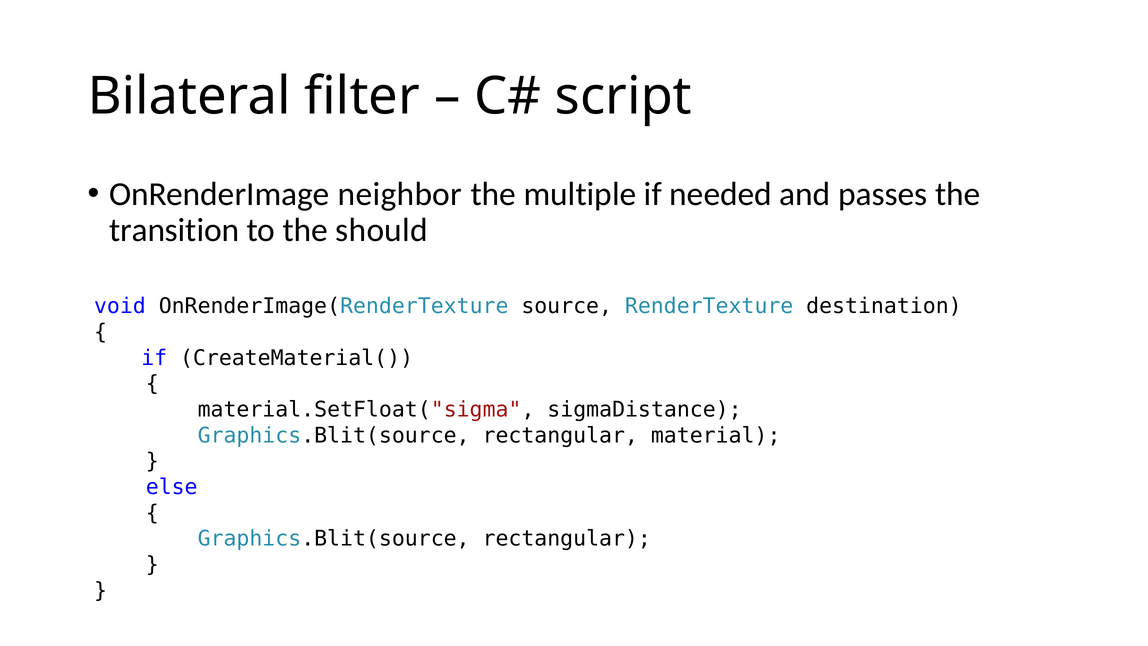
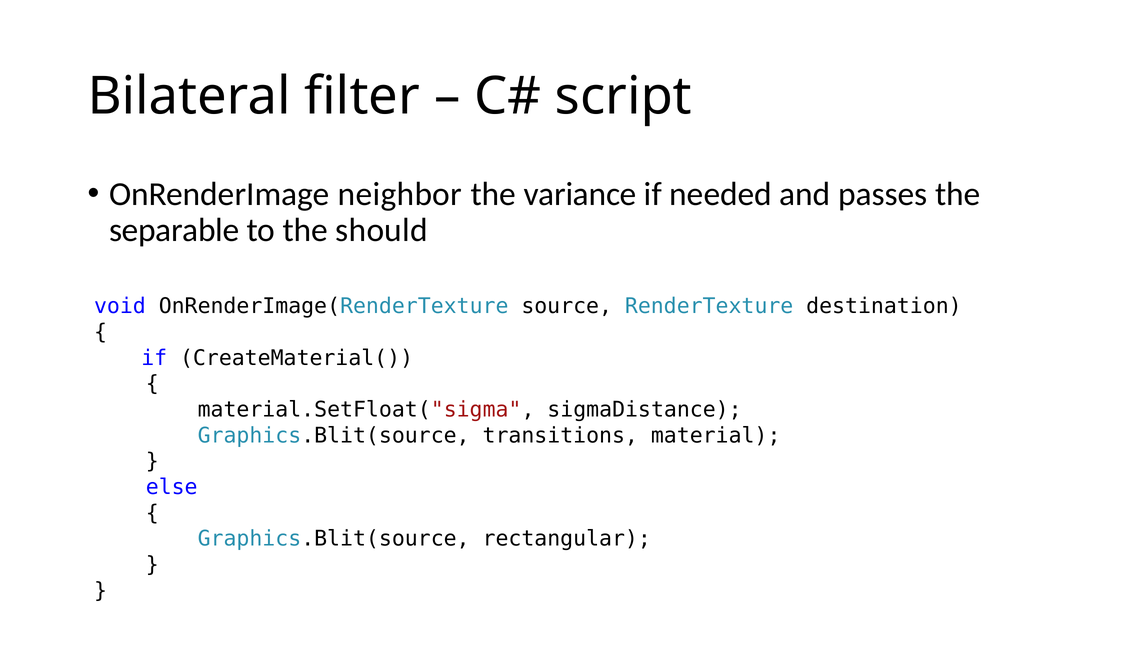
multiple: multiple -> variance
transition: transition -> separable
rectangular at (560, 435): rectangular -> transitions
